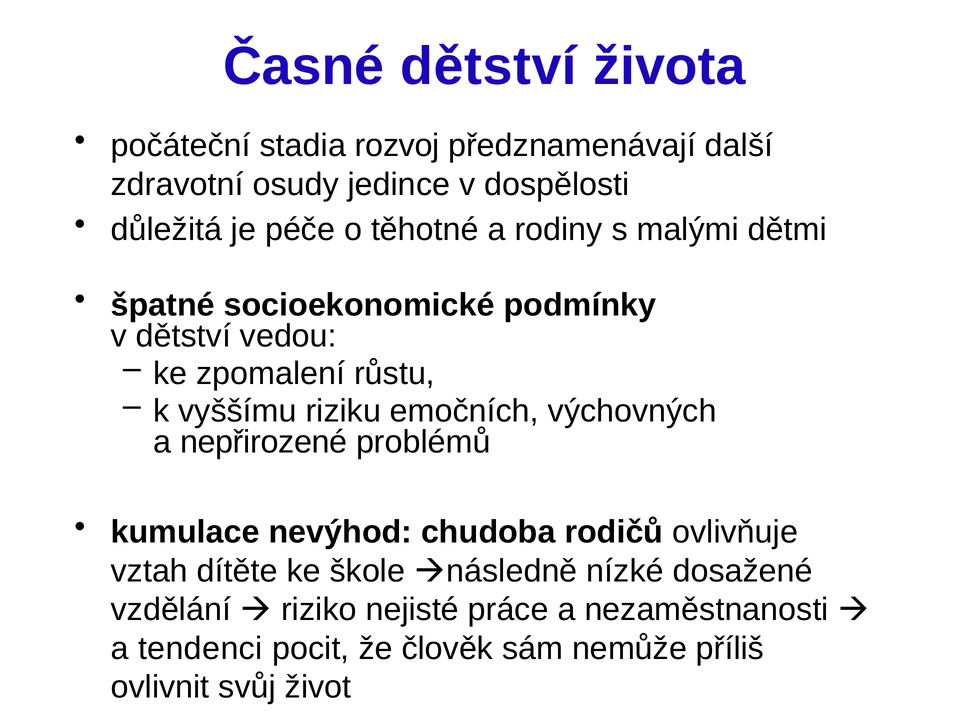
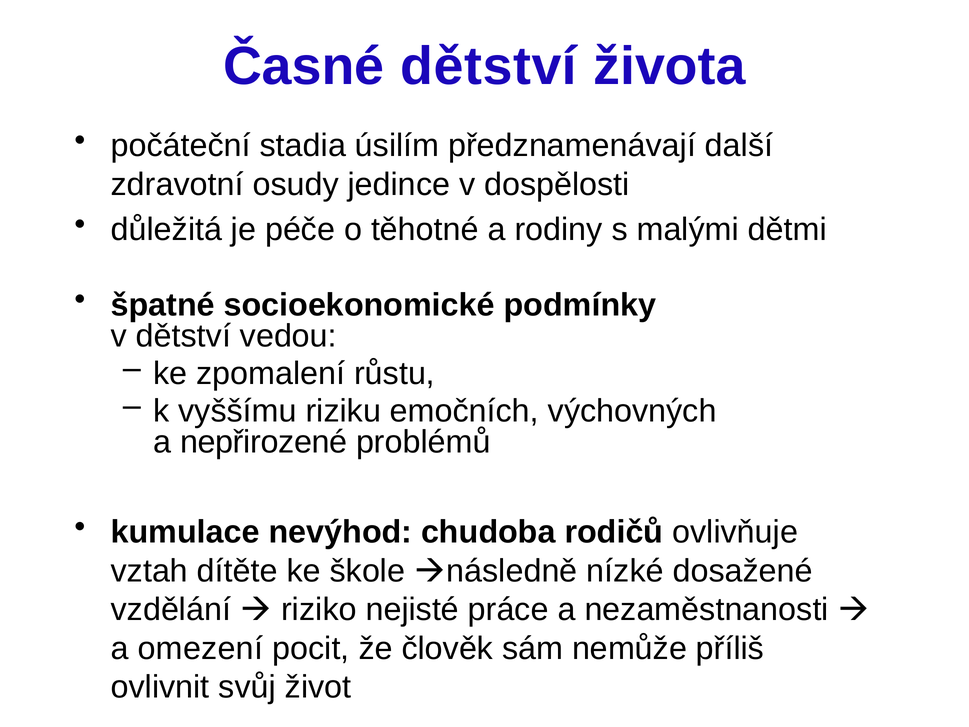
rozvoj: rozvoj -> úsilím
tendenci: tendenci -> omezení
